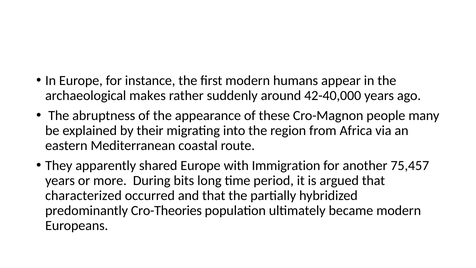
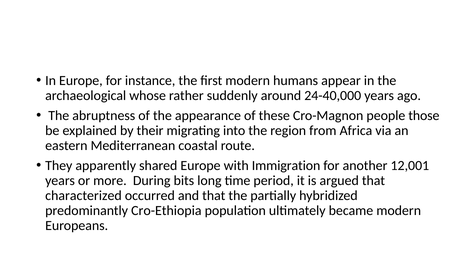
makes: makes -> whose
42-40,000: 42-40,000 -> 24-40,000
many: many -> those
75,457: 75,457 -> 12,001
Cro-Theories: Cro-Theories -> Cro-Ethiopia
